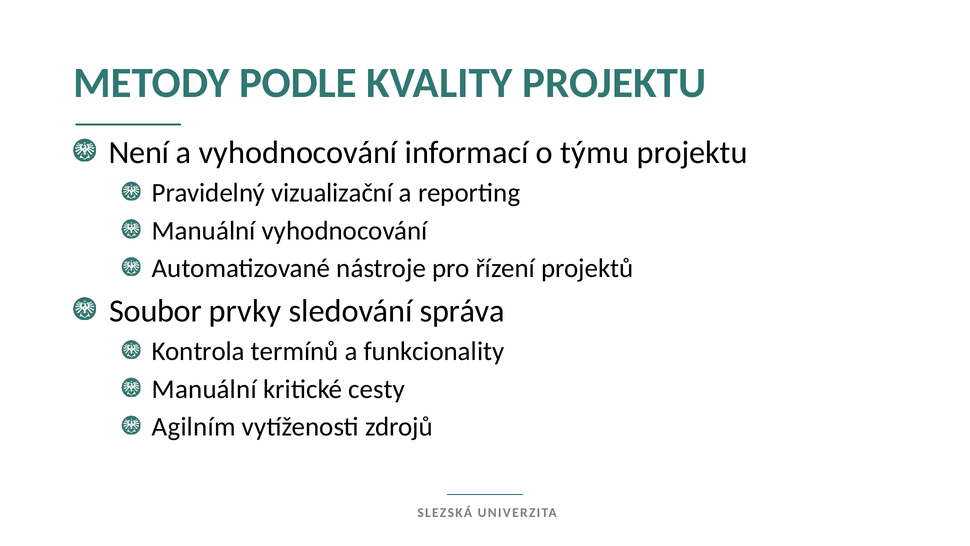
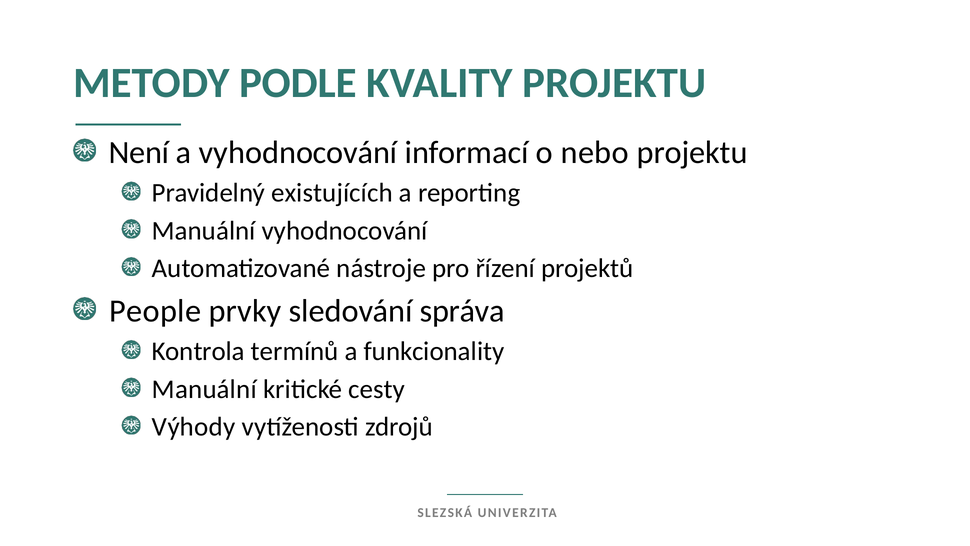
týmu: týmu -> nebo
vizualizační: vizualizační -> existujících
Soubor: Soubor -> People
Agilním: Agilním -> Výhody
